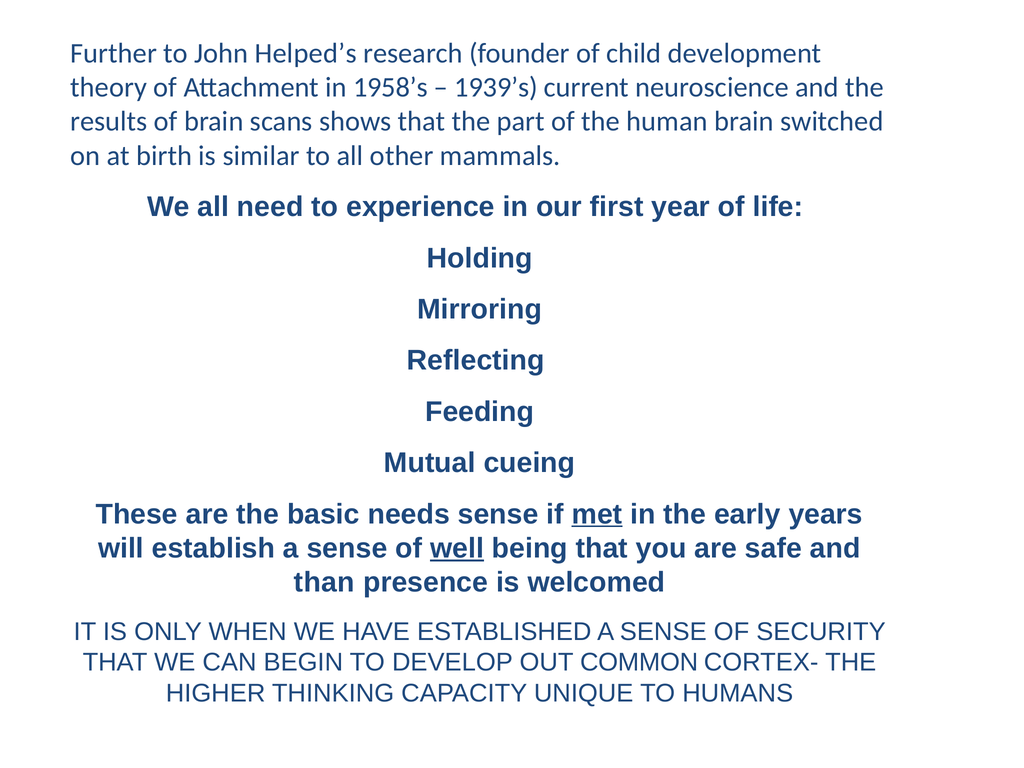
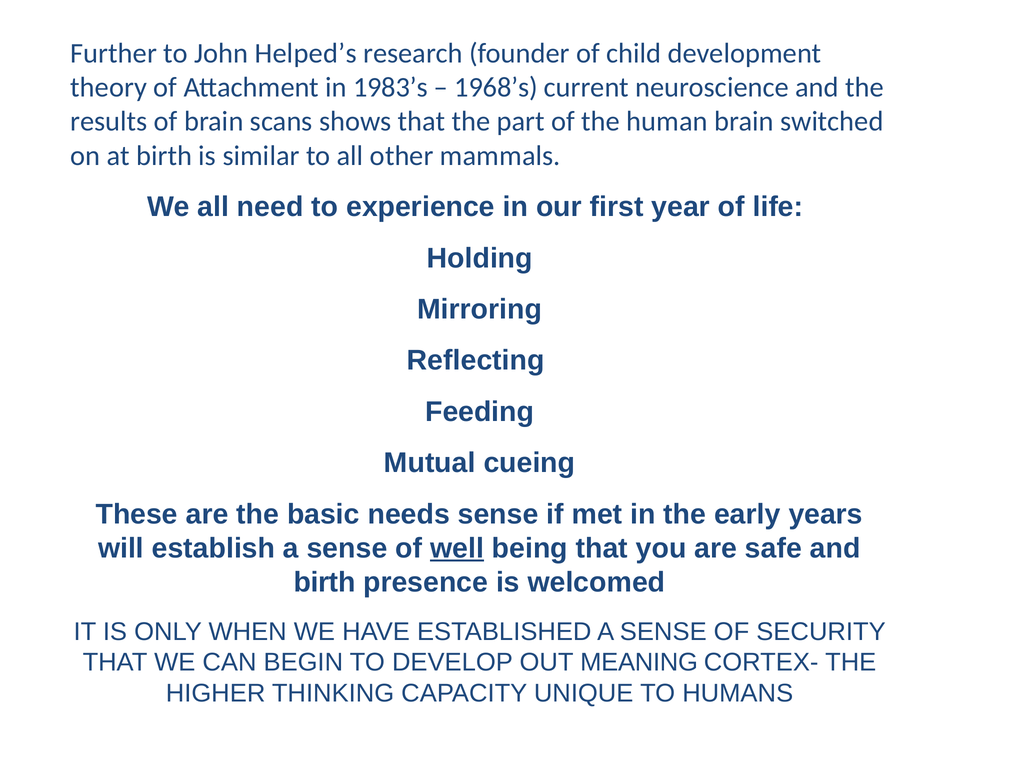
1958’s: 1958’s -> 1983’s
1939’s: 1939’s -> 1968’s
met underline: present -> none
than at (324, 582): than -> birth
COMMON: COMMON -> MEANING
